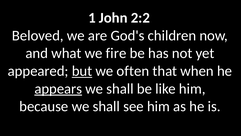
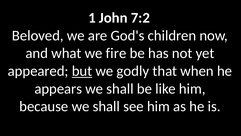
2:2: 2:2 -> 7:2
often: often -> godly
appears underline: present -> none
